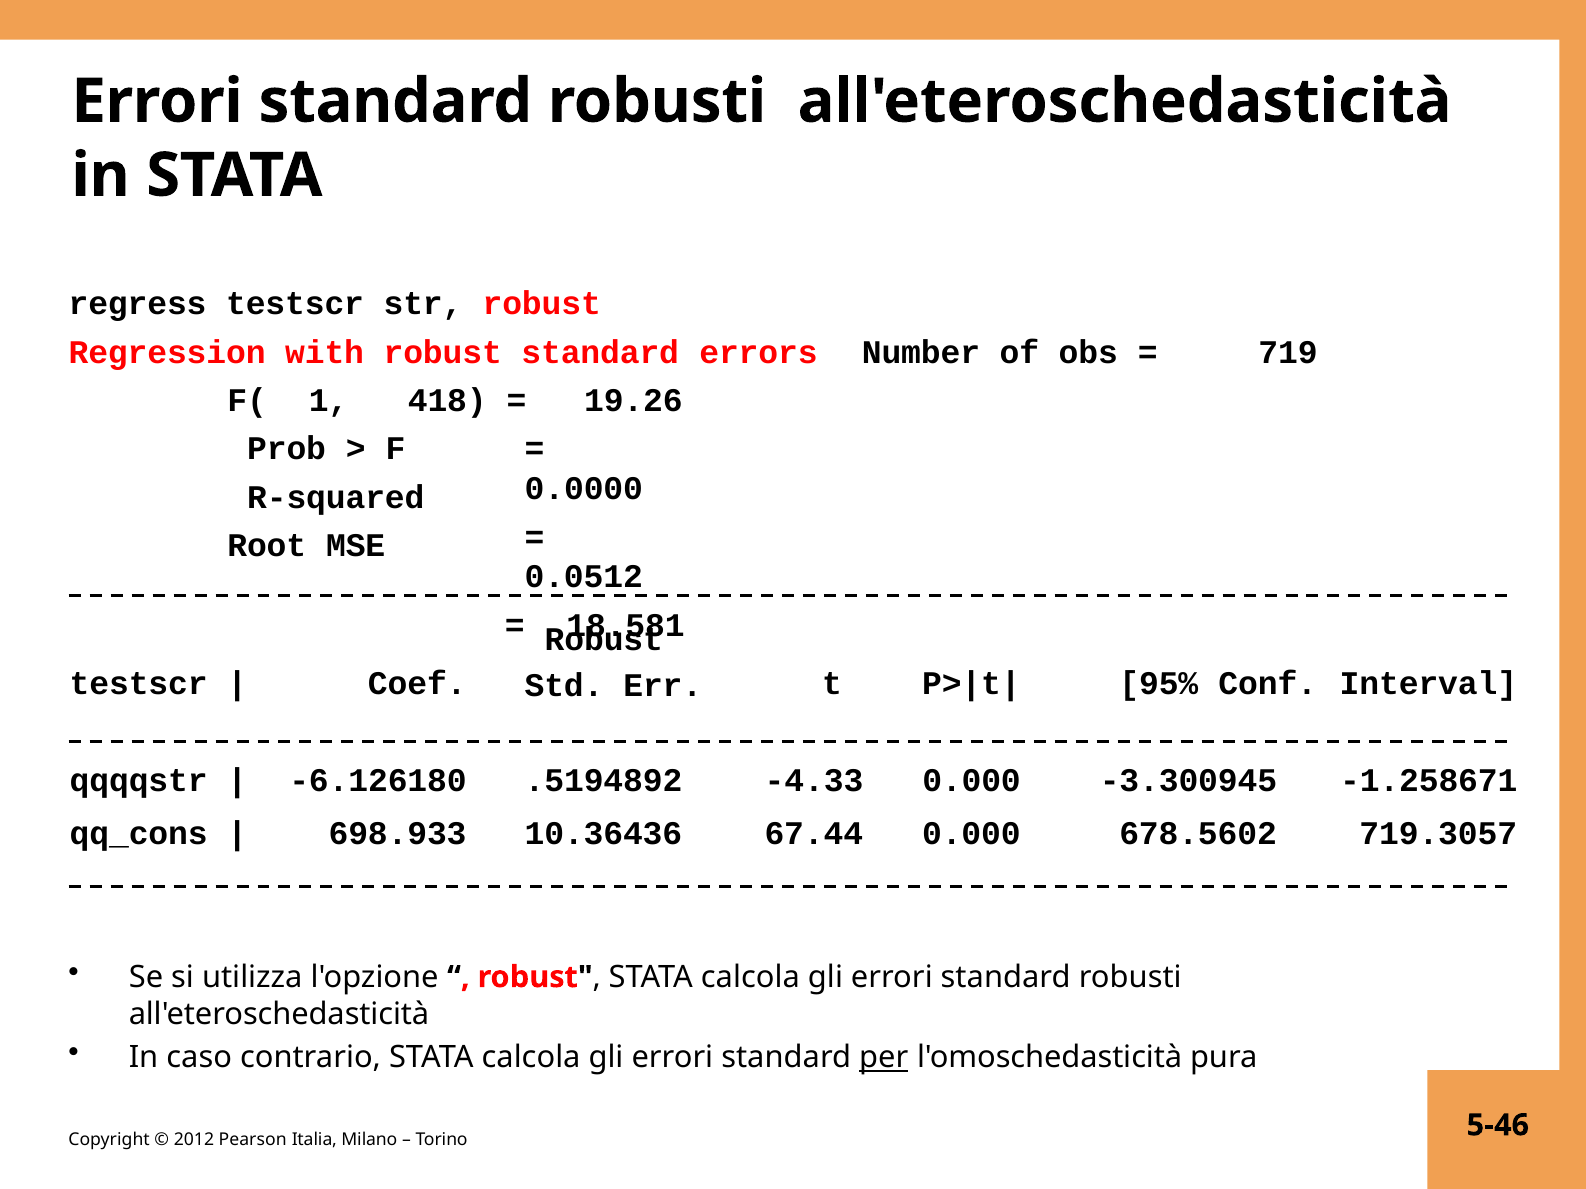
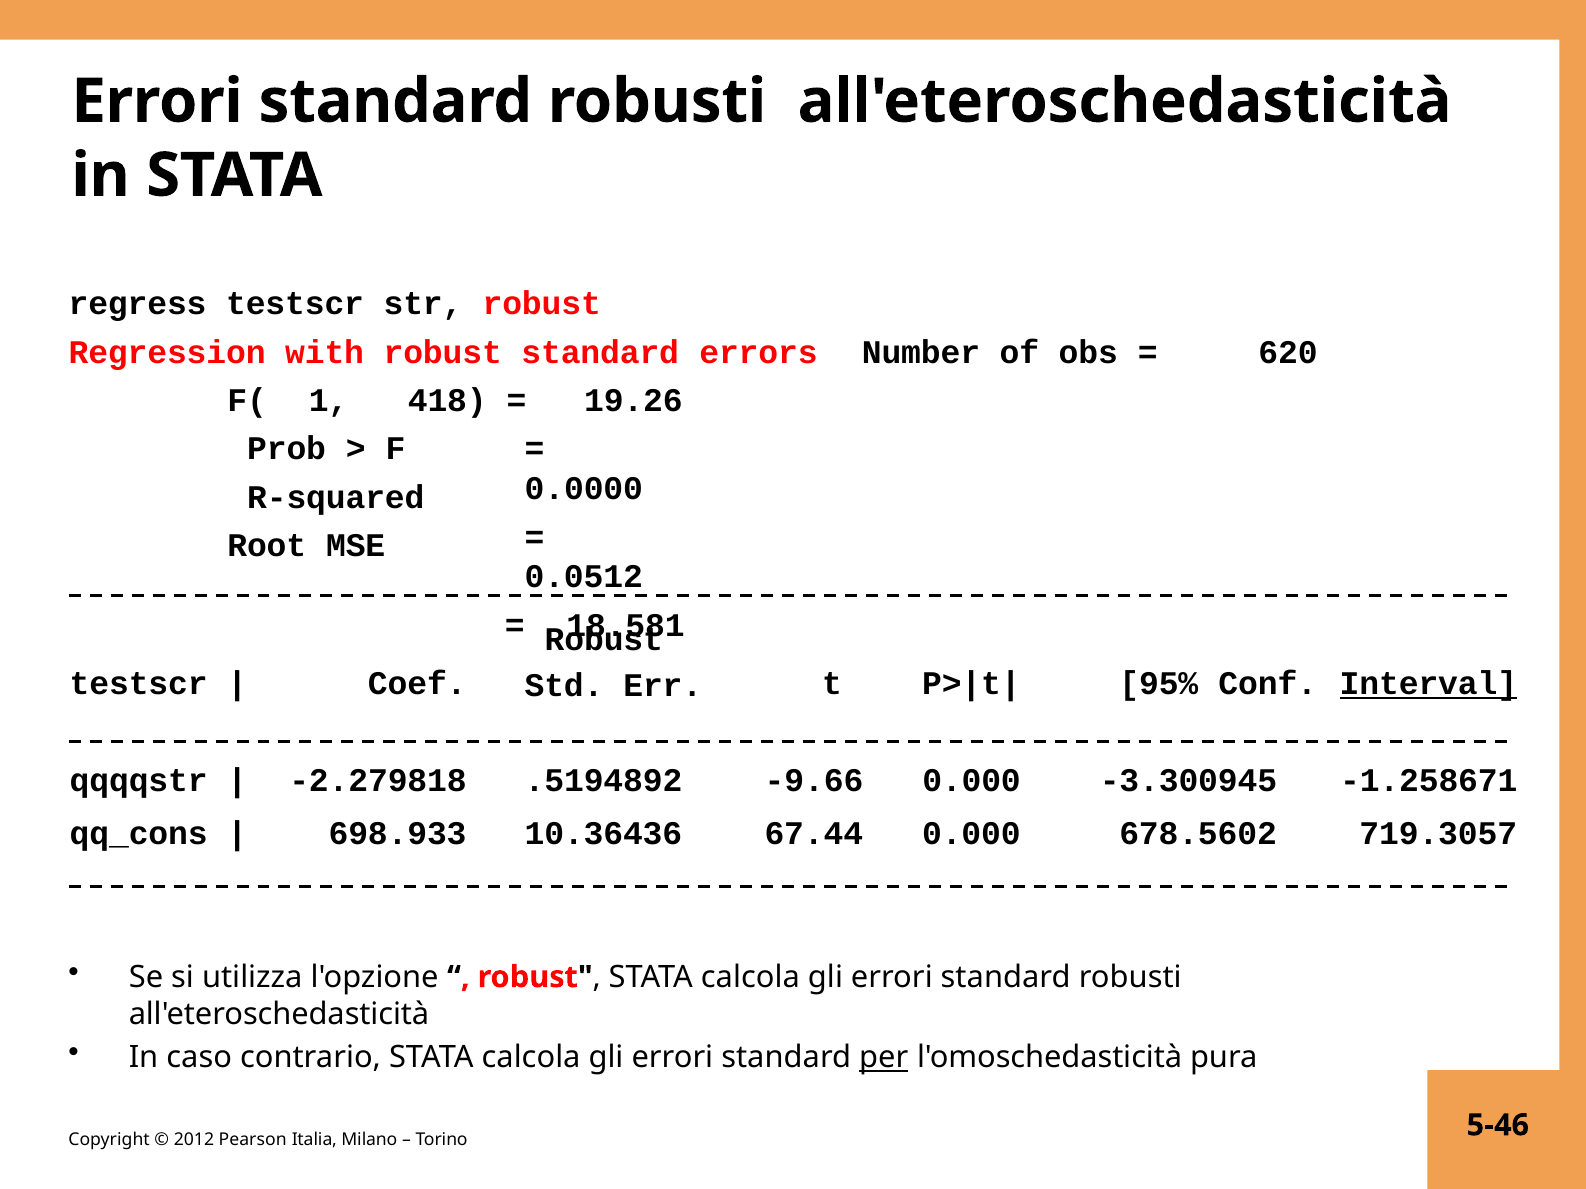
719: 719 -> 620
Interval underline: none -> present
-6.126180: -6.126180 -> -2.279818
-4.33: -4.33 -> -9.66
